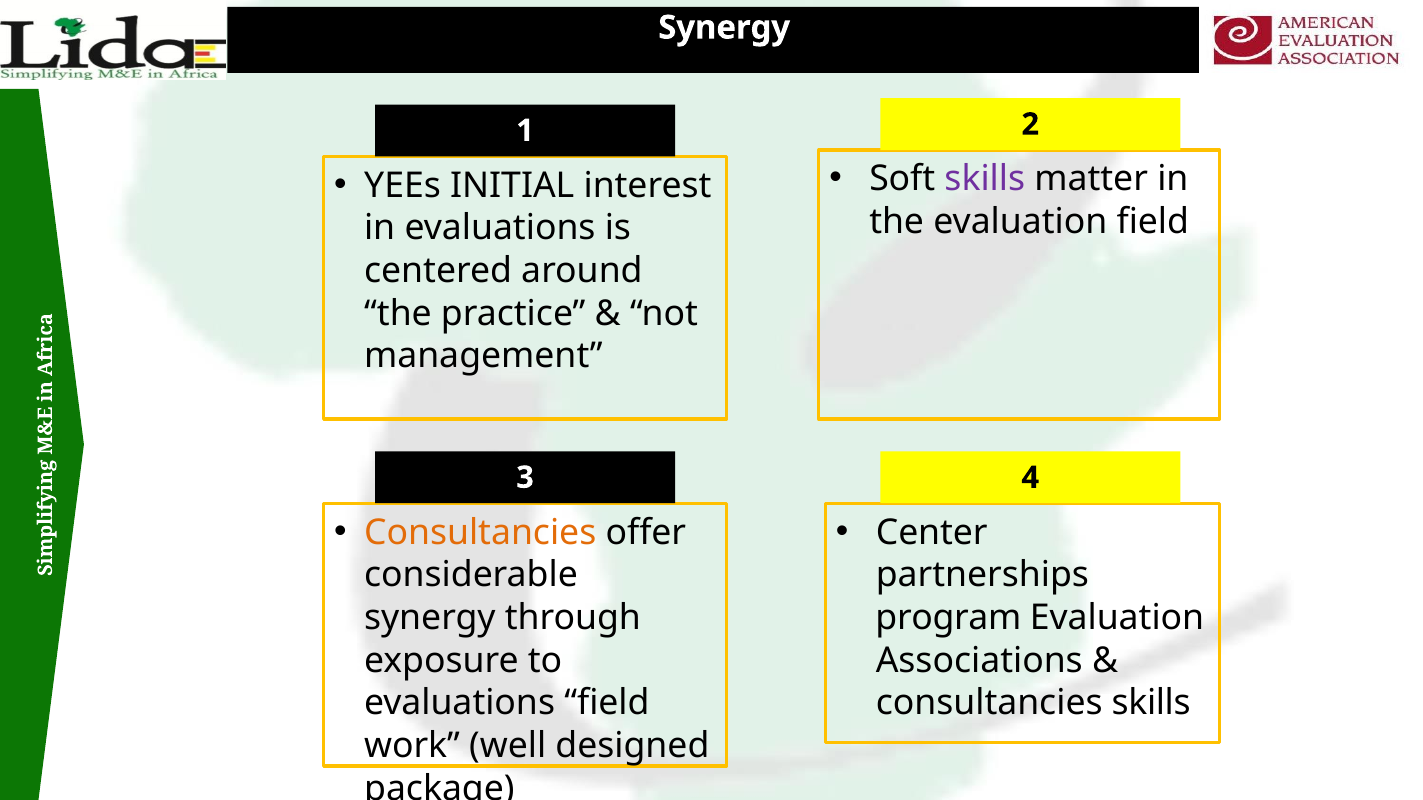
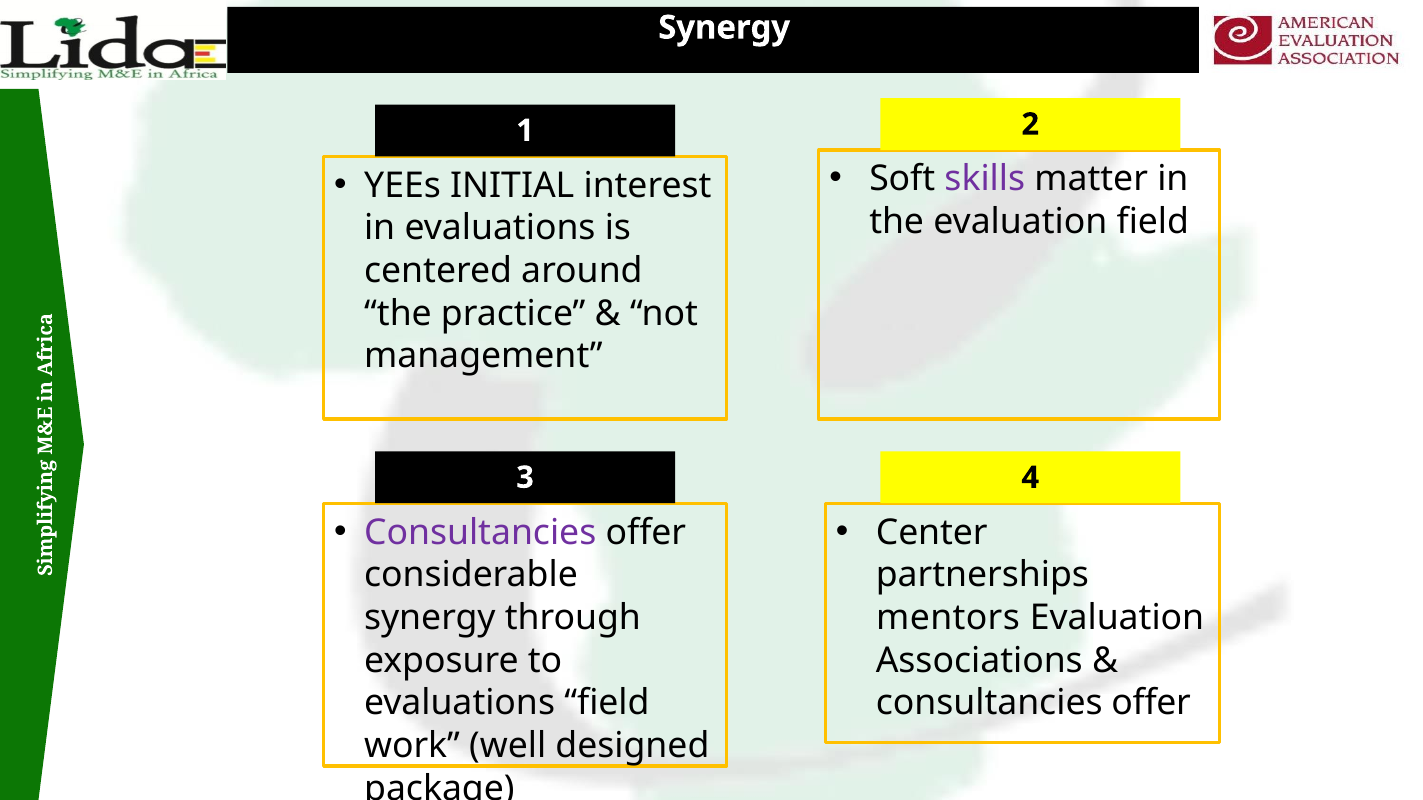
Consultancies at (480, 533) colour: orange -> purple
program: program -> mentors
skills at (1151, 703): skills -> offer
